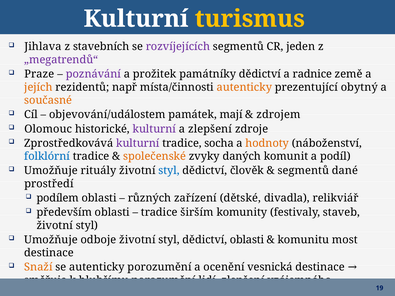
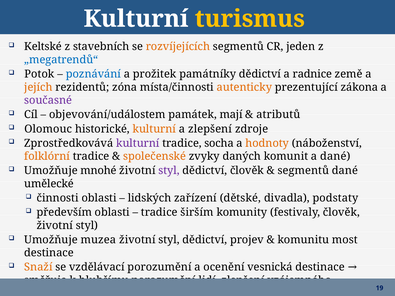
Jihlava: Jihlava -> Keltské
rozvíjejících colour: purple -> orange
„megatrendů“ colour: purple -> blue
Praze: Praze -> Potok
poznávání colour: purple -> blue
např: např -> zóna
obytný: obytný -> zákona
současné colour: orange -> purple
zdrojem at (278, 115): zdrojem -> atributů
kulturní at (154, 129) colour: purple -> orange
folklórní colour: blue -> orange
a podíl: podíl -> dané
Umožňuje rituály: rituály -> mnohé
styl at (169, 171) colour: blue -> purple
prostředí: prostředí -> umělecké
podílem: podílem -> činnosti
různých: různých -> lidských
relikviář: relikviář -> podstaty
festivaly staveb: staveb -> člověk
odboje: odboje -> muzea
dědictví oblasti: oblasti -> projev
se autenticky: autenticky -> vzdělávací
